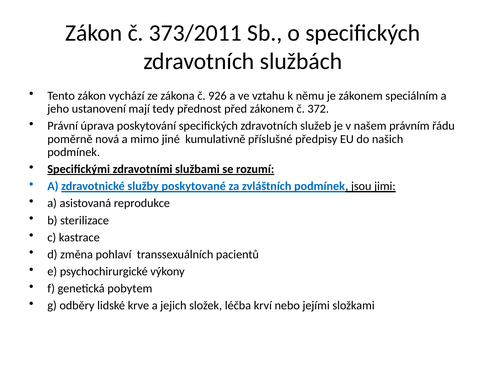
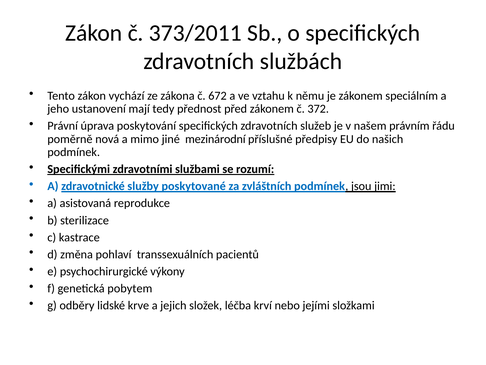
926: 926 -> 672
kumulativně: kumulativně -> mezinárodní
